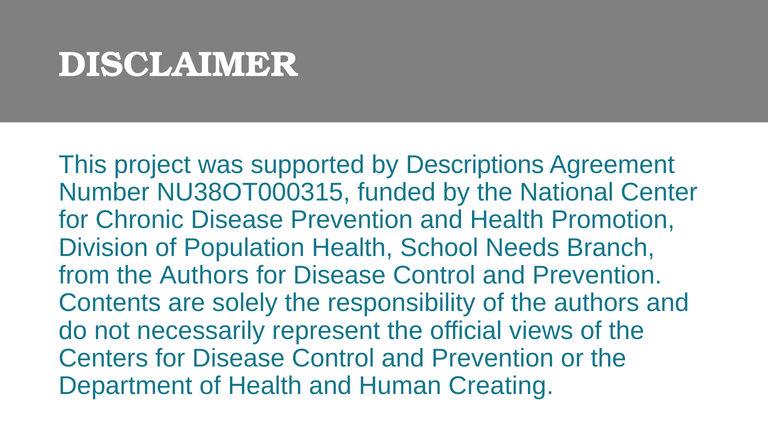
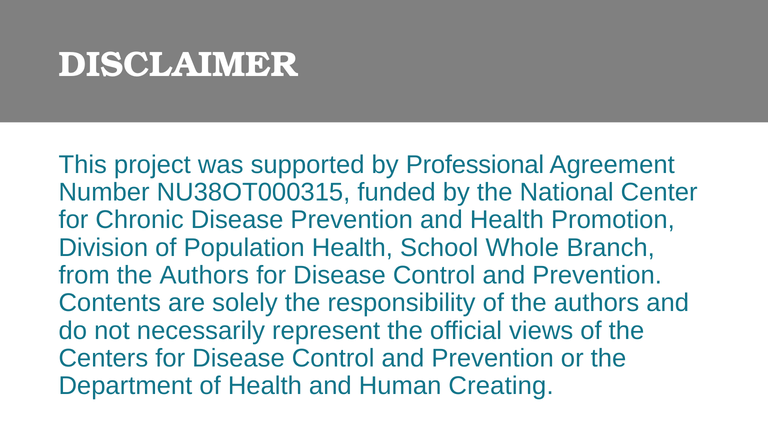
Descriptions: Descriptions -> Professional
Needs: Needs -> Whole
